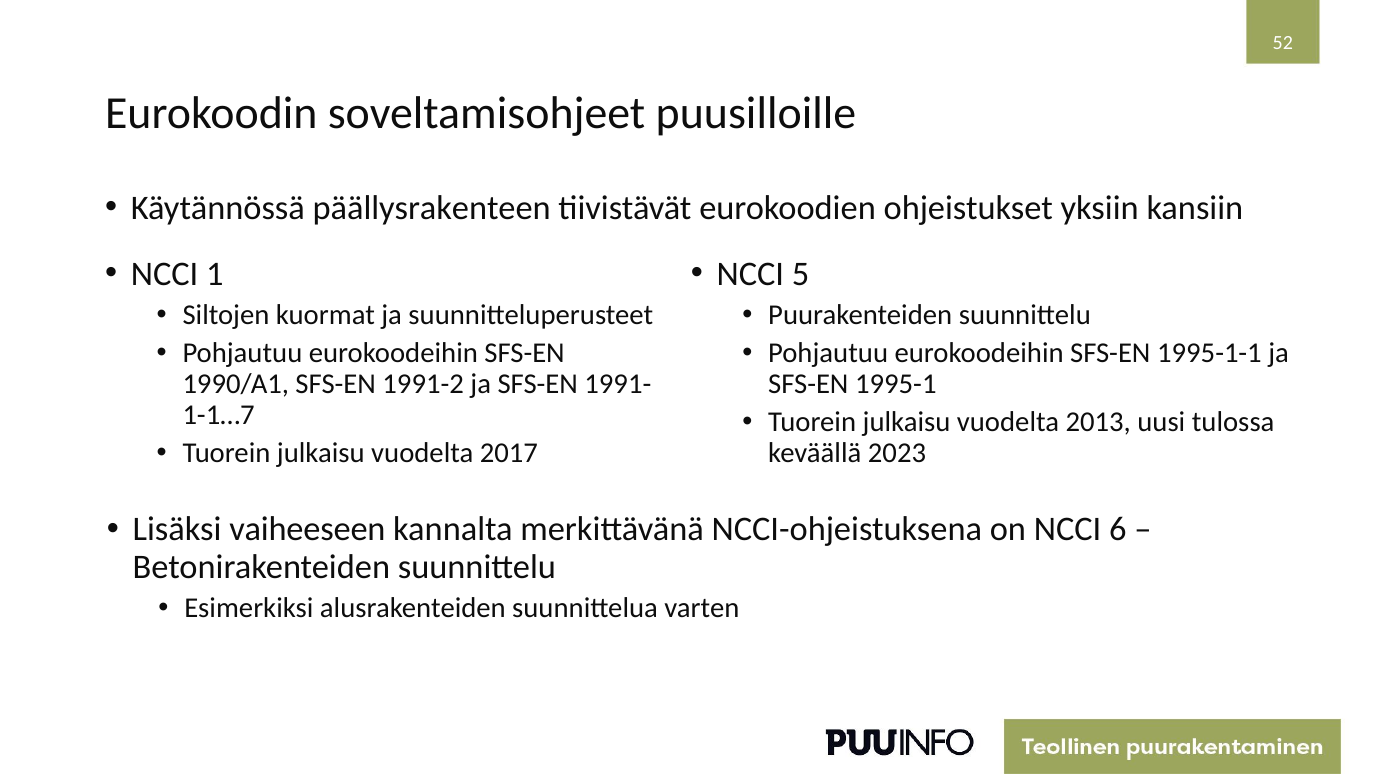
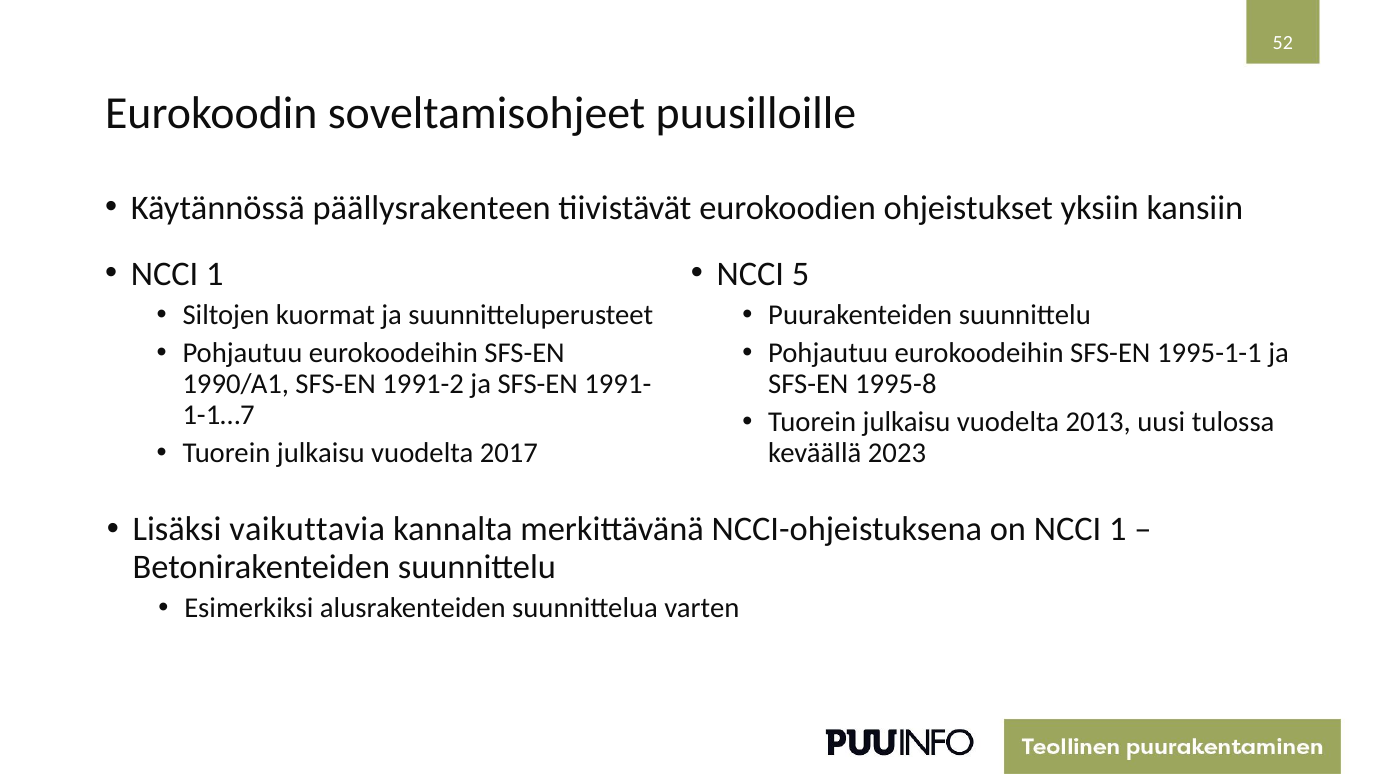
1995-1: 1995-1 -> 1995-8
vaiheeseen: vaiheeseen -> vaikuttavia
on NCCI 6: 6 -> 1
